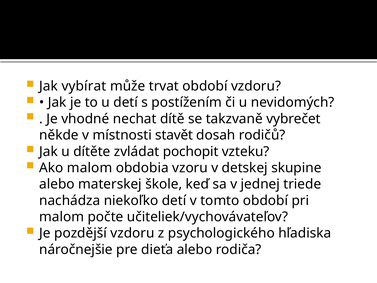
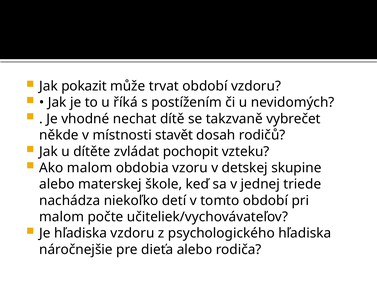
vybírat: vybírat -> pokazit
u detí: detí -> říká
Je pozdější: pozdější -> hľadiska
